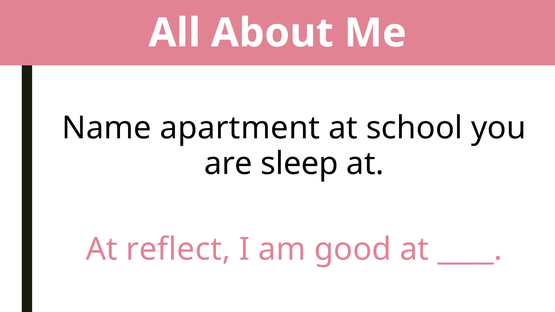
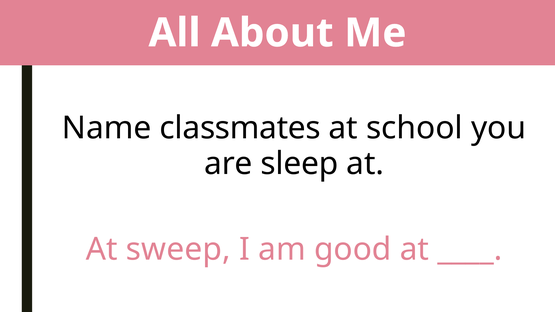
apartment: apartment -> classmates
reflect: reflect -> sweep
